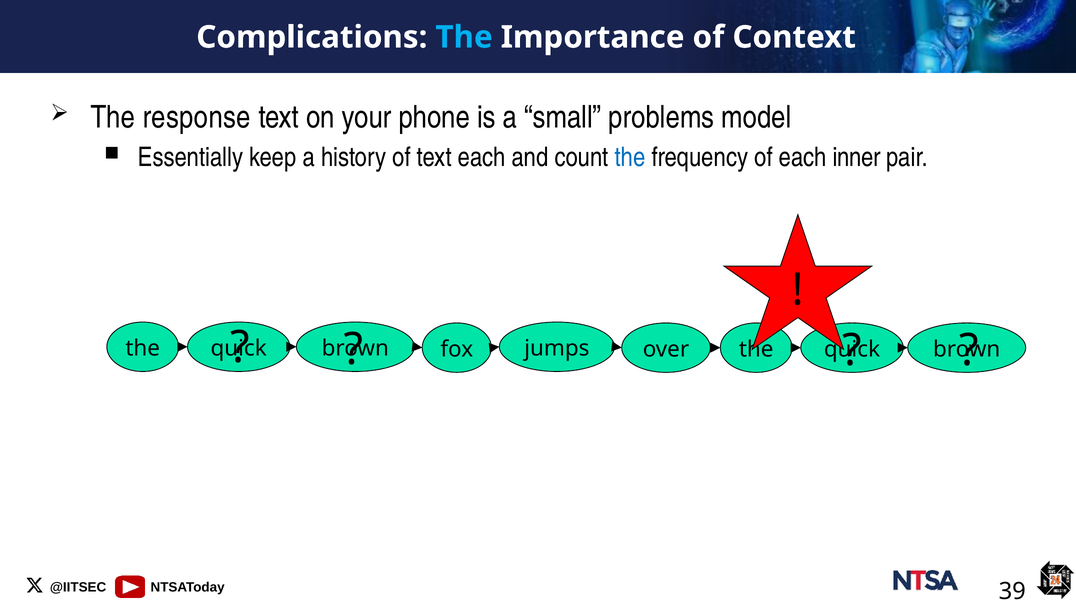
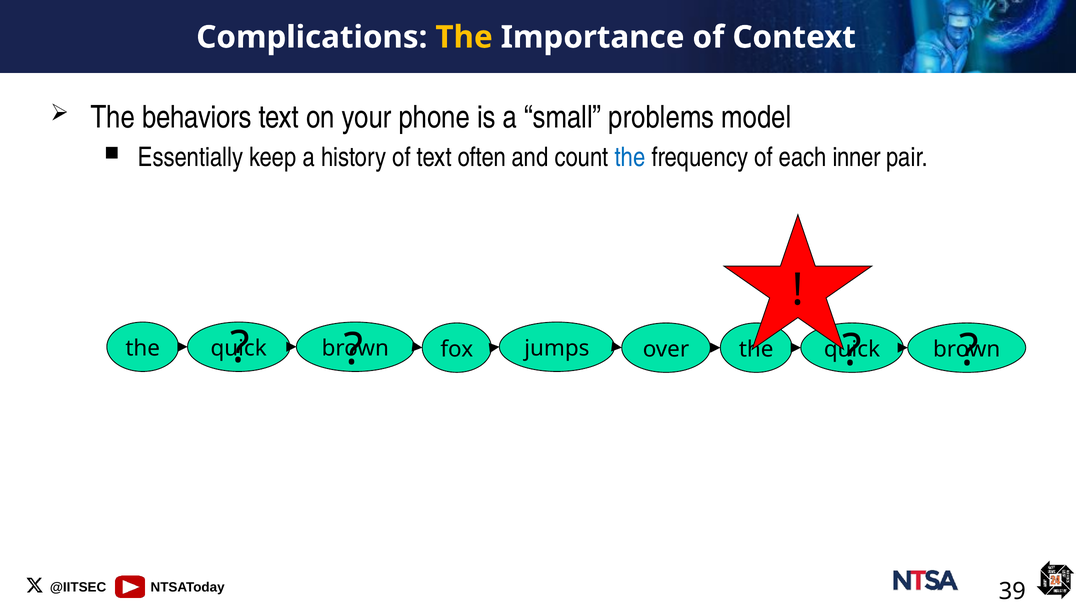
The at (464, 37) colour: light blue -> yellow
response: response -> behaviors
text each: each -> often
